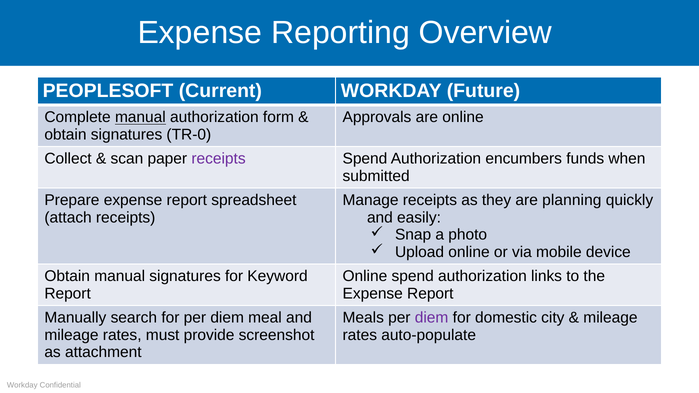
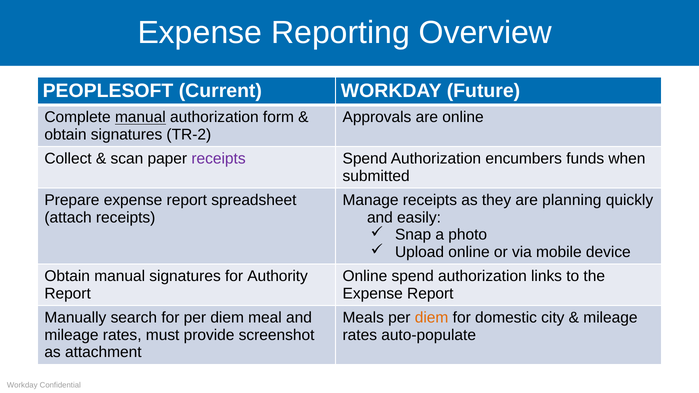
TR-0: TR-0 -> TR-2
Keyword: Keyword -> Authority
diem at (432, 318) colour: purple -> orange
